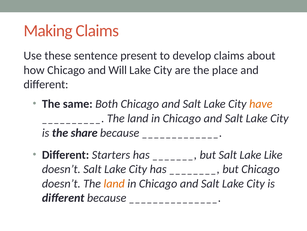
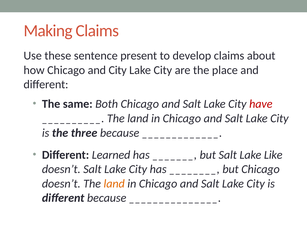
and Will: Will -> City
have colour: orange -> red
share: share -> three
Starters: Starters -> Learned
